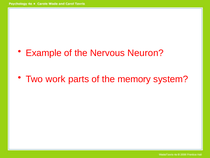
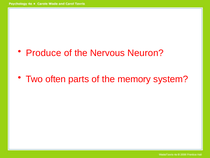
Example: Example -> Produce
work: work -> often
